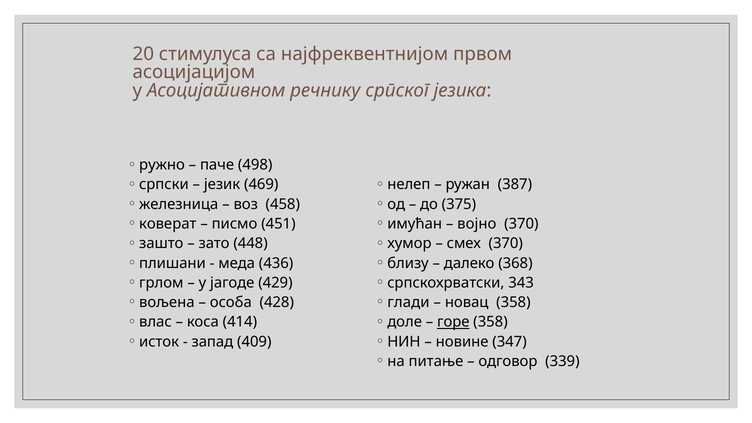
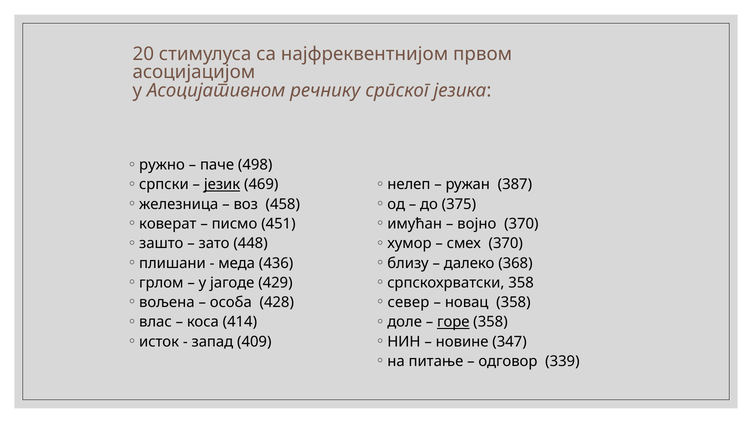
језик underline: none -> present
српскохрвaтски 343: 343 -> 358
глади: глади -> север
